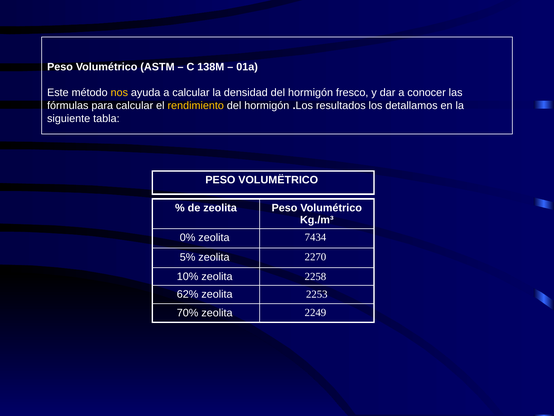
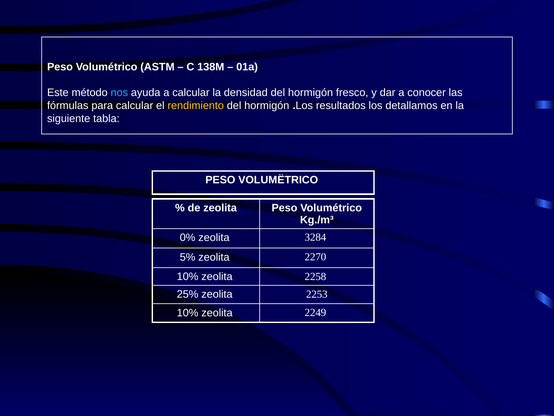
nos colour: yellow -> light blue
7434: 7434 -> 3284
62%: 62% -> 25%
70% at (188, 312): 70% -> 10%
